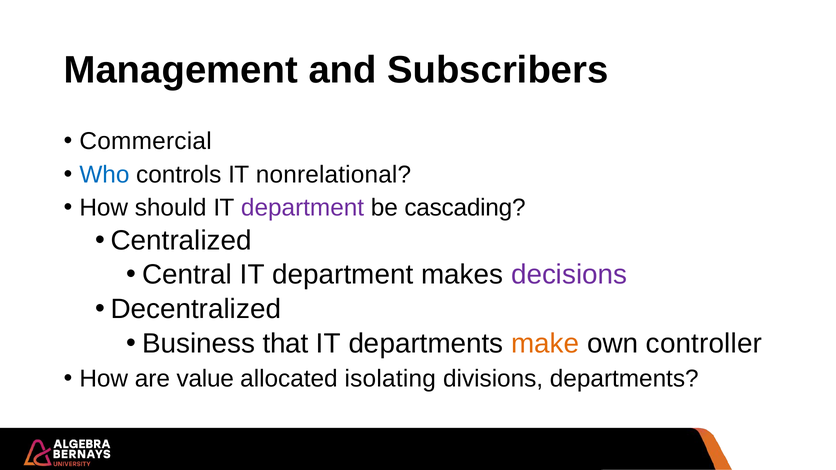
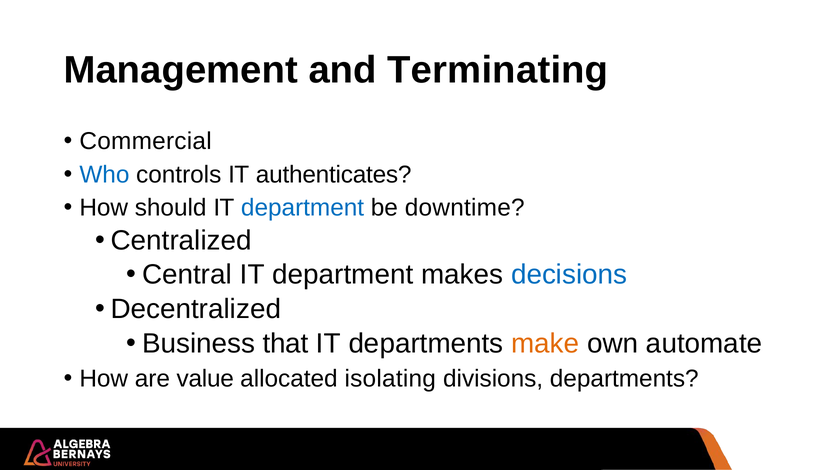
Subscribers: Subscribers -> Terminating
nonrelational: nonrelational -> authenticates
department at (303, 208) colour: purple -> blue
cascading: cascading -> downtime
decisions colour: purple -> blue
controller: controller -> automate
